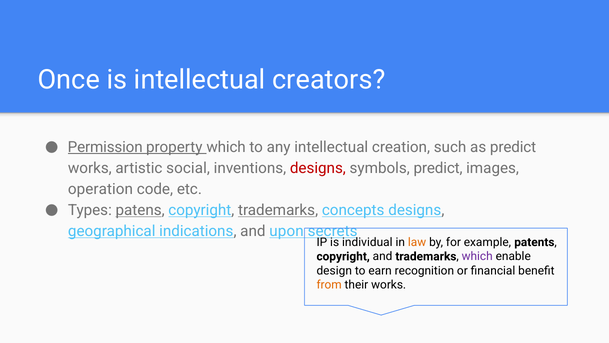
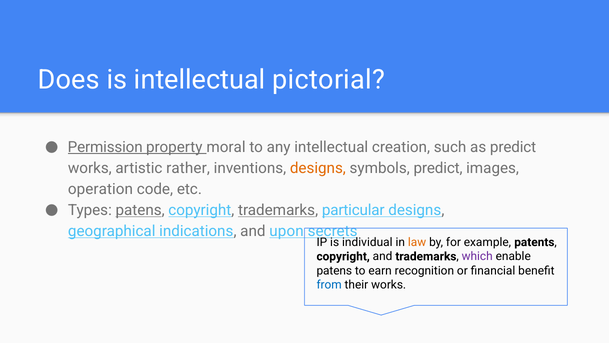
Once: Once -> Does
creators: creators -> pictorial
property which: which -> moral
social: social -> rather
designs at (318, 168) colour: red -> orange
concepts: concepts -> particular
design at (334, 270): design -> patens
from colour: orange -> blue
